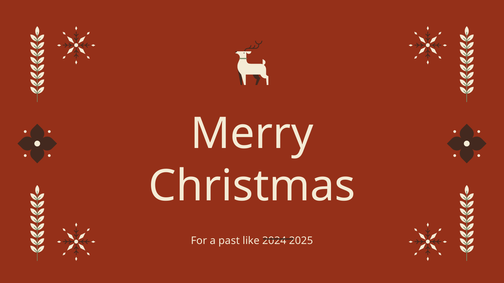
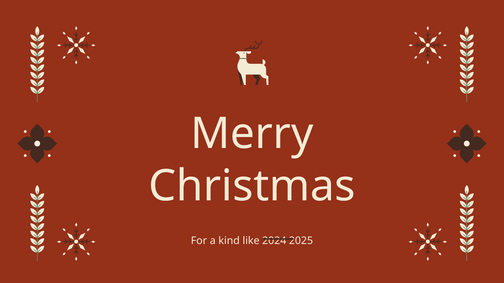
past: past -> kind
